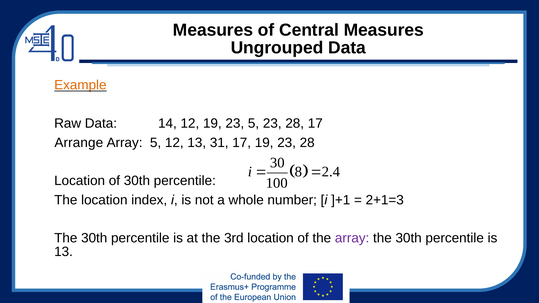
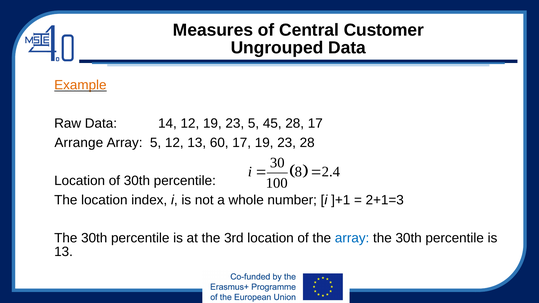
Central Measures: Measures -> Customer
5 23: 23 -> 45
31: 31 -> 60
array at (352, 238) colour: purple -> blue
